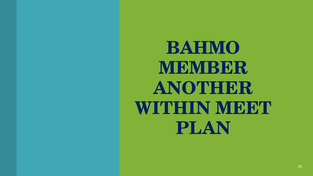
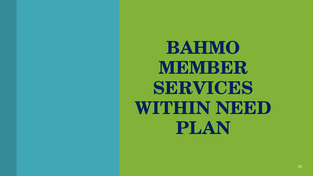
ANOTHER: ANOTHER -> SERVICES
MEET: MEET -> NEED
